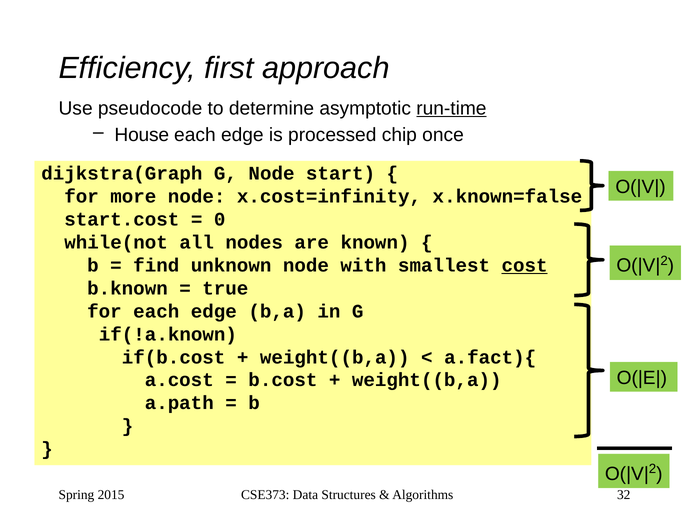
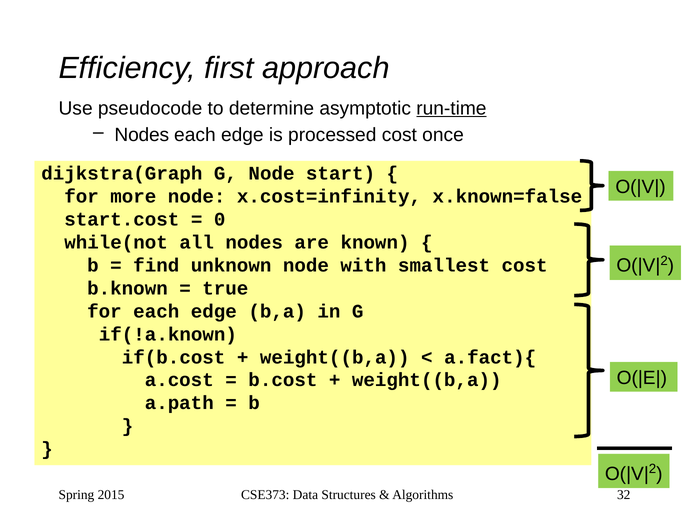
House at (142, 135): House -> Nodes
processed chip: chip -> cost
cost at (525, 265) underline: present -> none
